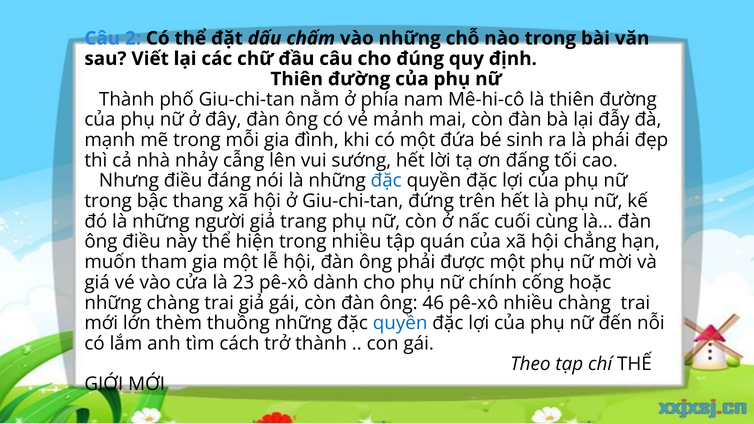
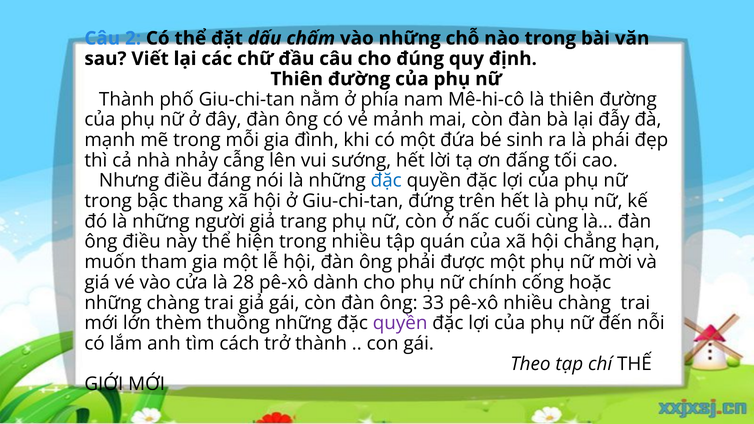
23: 23 -> 28
46: 46 -> 33
quyền at (400, 323) colour: blue -> purple
